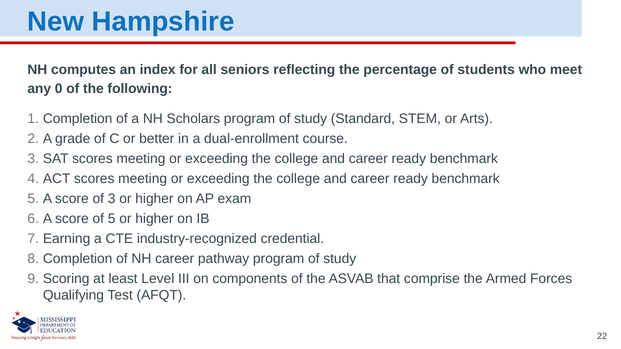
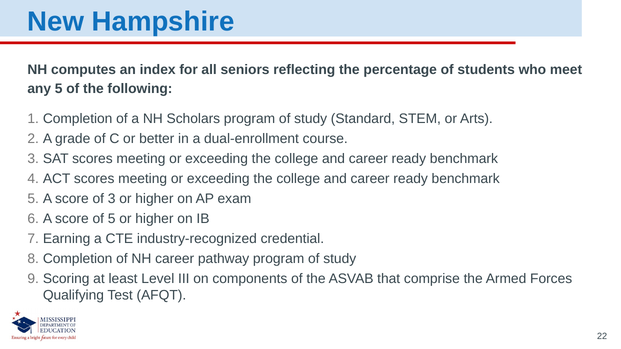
any 0: 0 -> 5
